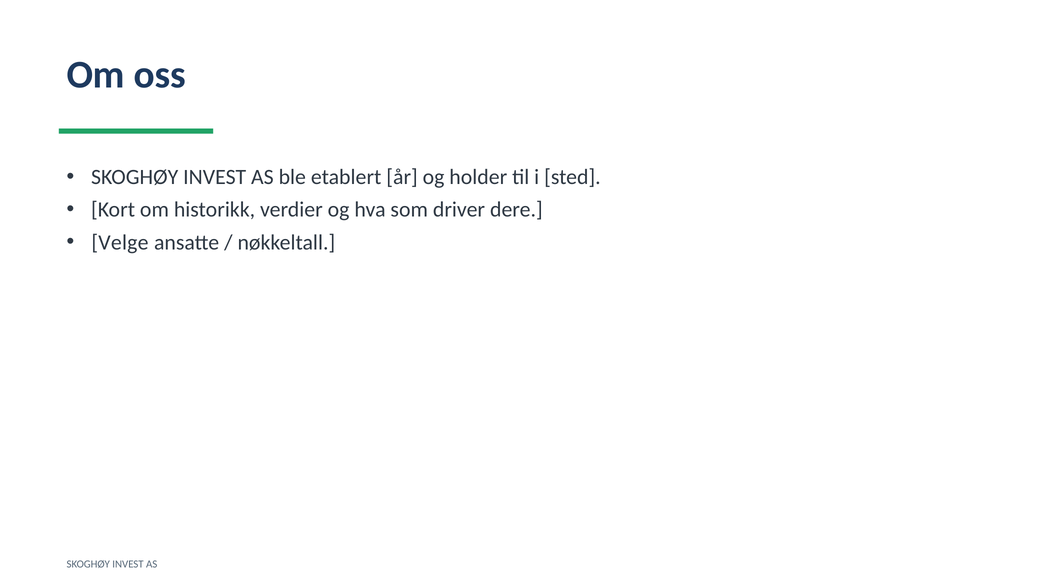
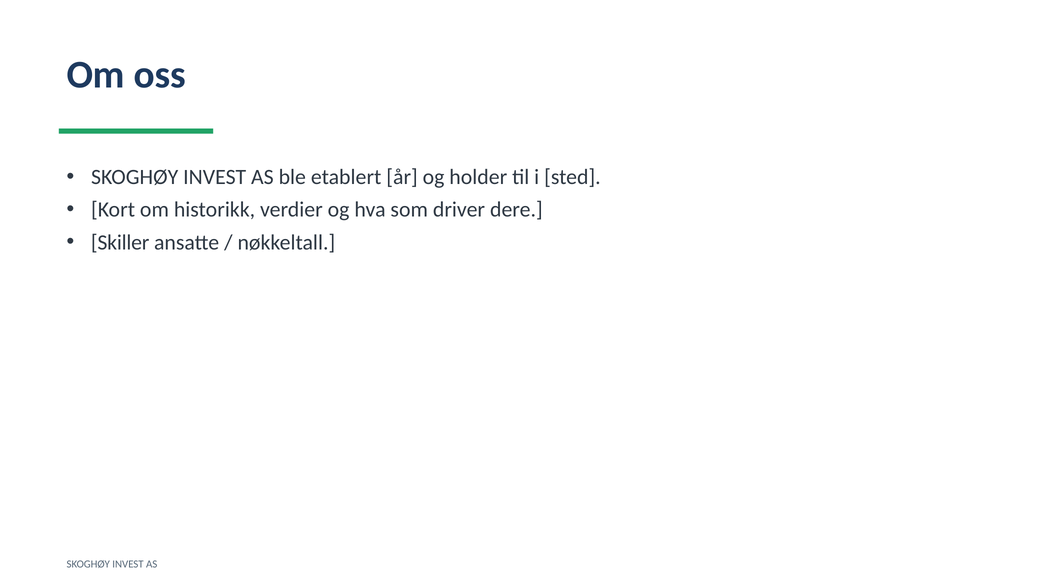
Velge: Velge -> Skiller
